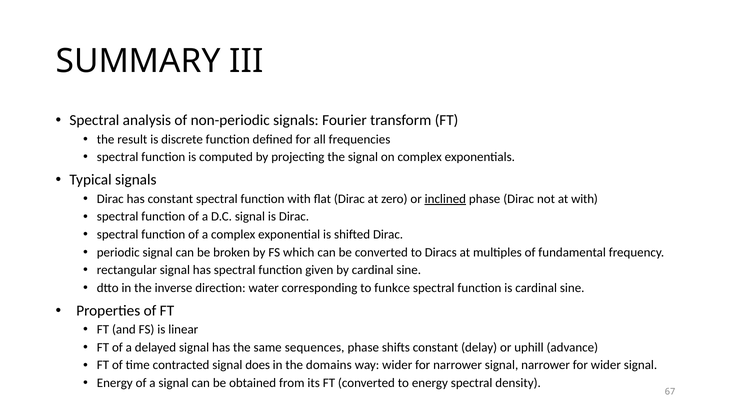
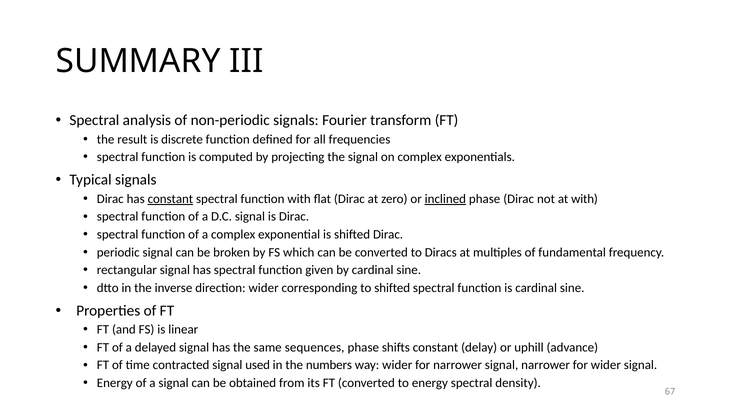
constant at (170, 199) underline: none -> present
direction water: water -> wider
to funkce: funkce -> shifted
does: does -> used
domains: domains -> numbers
